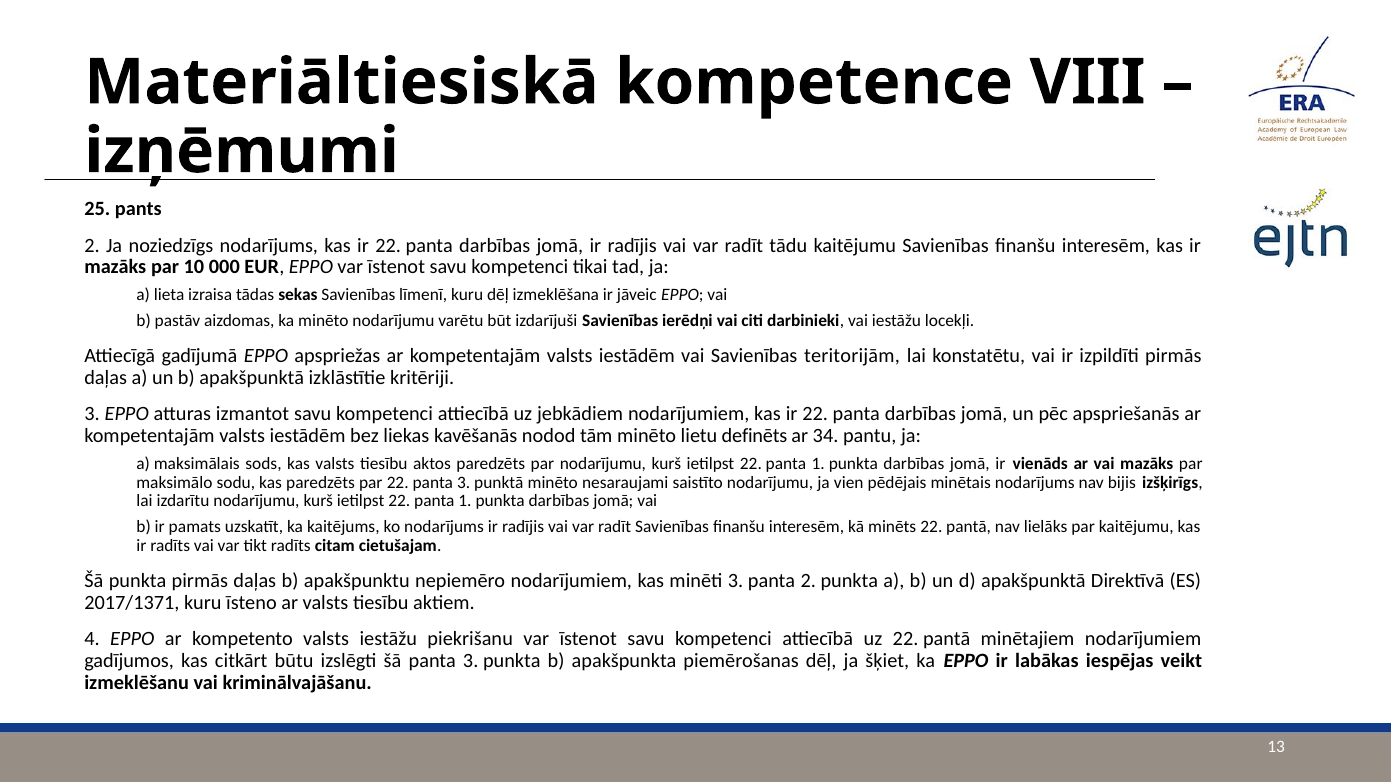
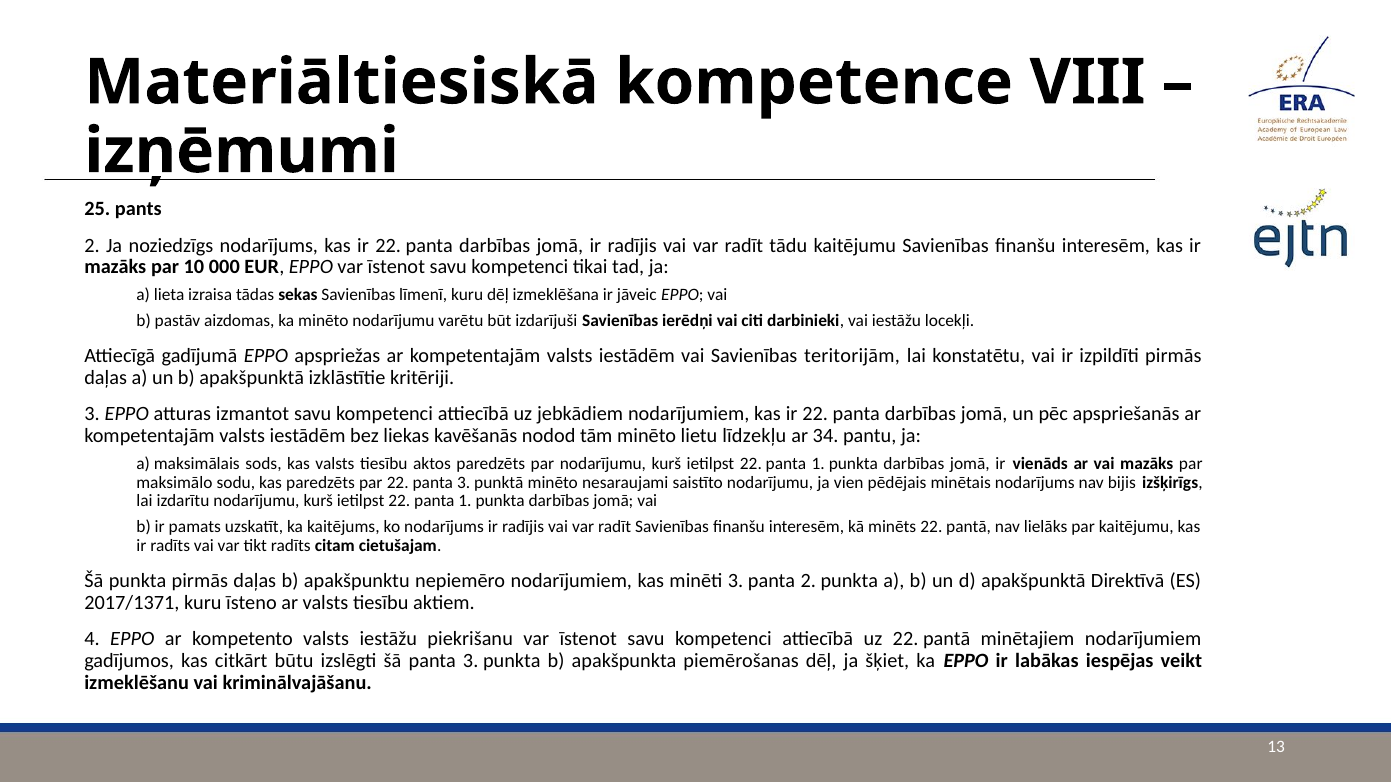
definēts: definēts -> līdzekļu
